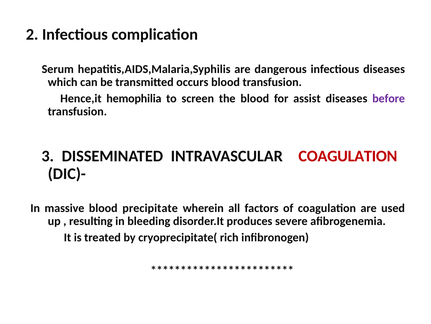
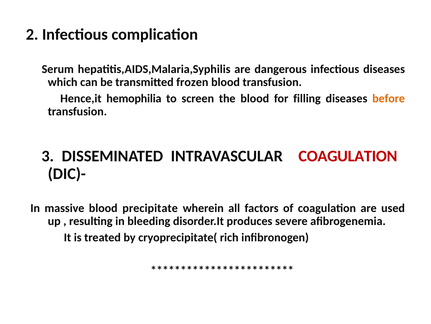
occurs: occurs -> frozen
assist: assist -> filling
before colour: purple -> orange
